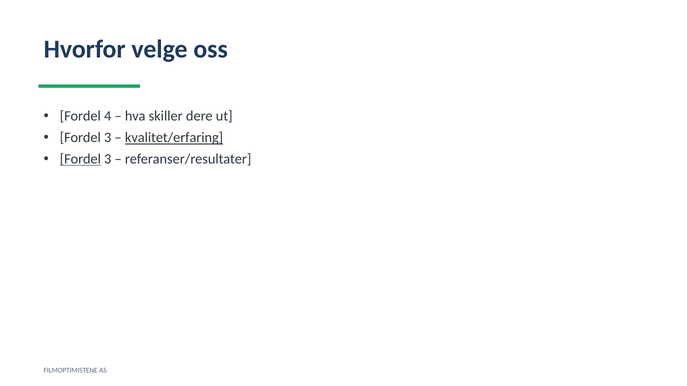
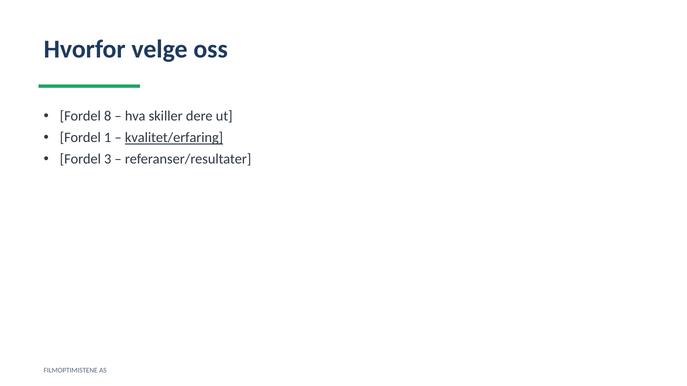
4: 4 -> 8
3 at (108, 138): 3 -> 1
Fordel at (80, 159) underline: present -> none
